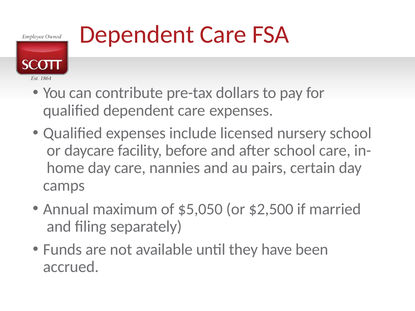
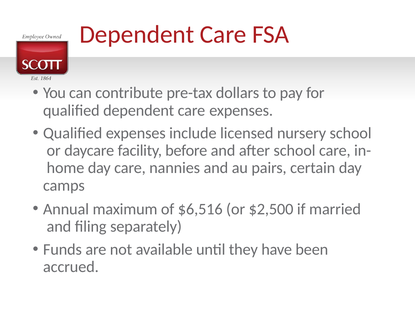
$5,050: $5,050 -> $6,516
